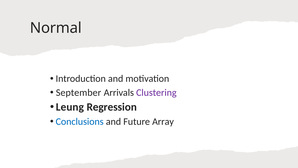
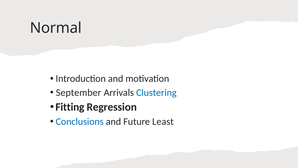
Clustering colour: purple -> blue
Leung: Leung -> Fitting
Array: Array -> Least
